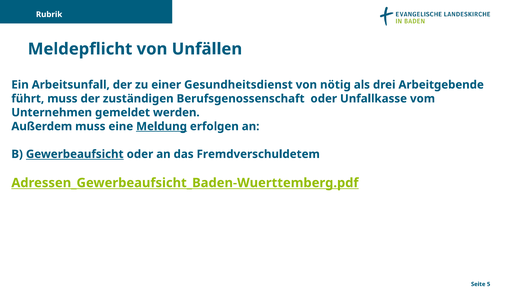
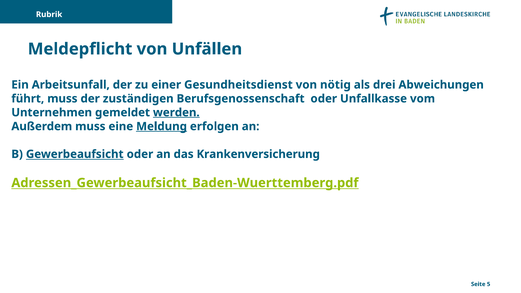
Arbeitgebende: Arbeitgebende -> Abweichungen
werden underline: none -> present
Fremdverschuldetem: Fremdverschuldetem -> Krankenversicherung
